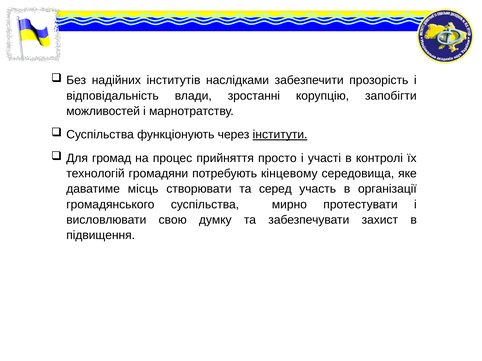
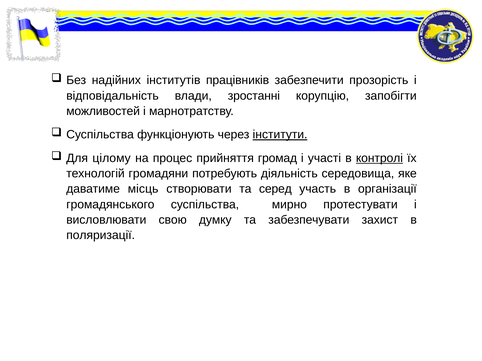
наслідками: наслідками -> працівників
громад: громад -> цілому
просто: просто -> громад
контролі underline: none -> present
кінцевому: кінцевому -> діяльність
підвищення: підвищення -> поляризації
